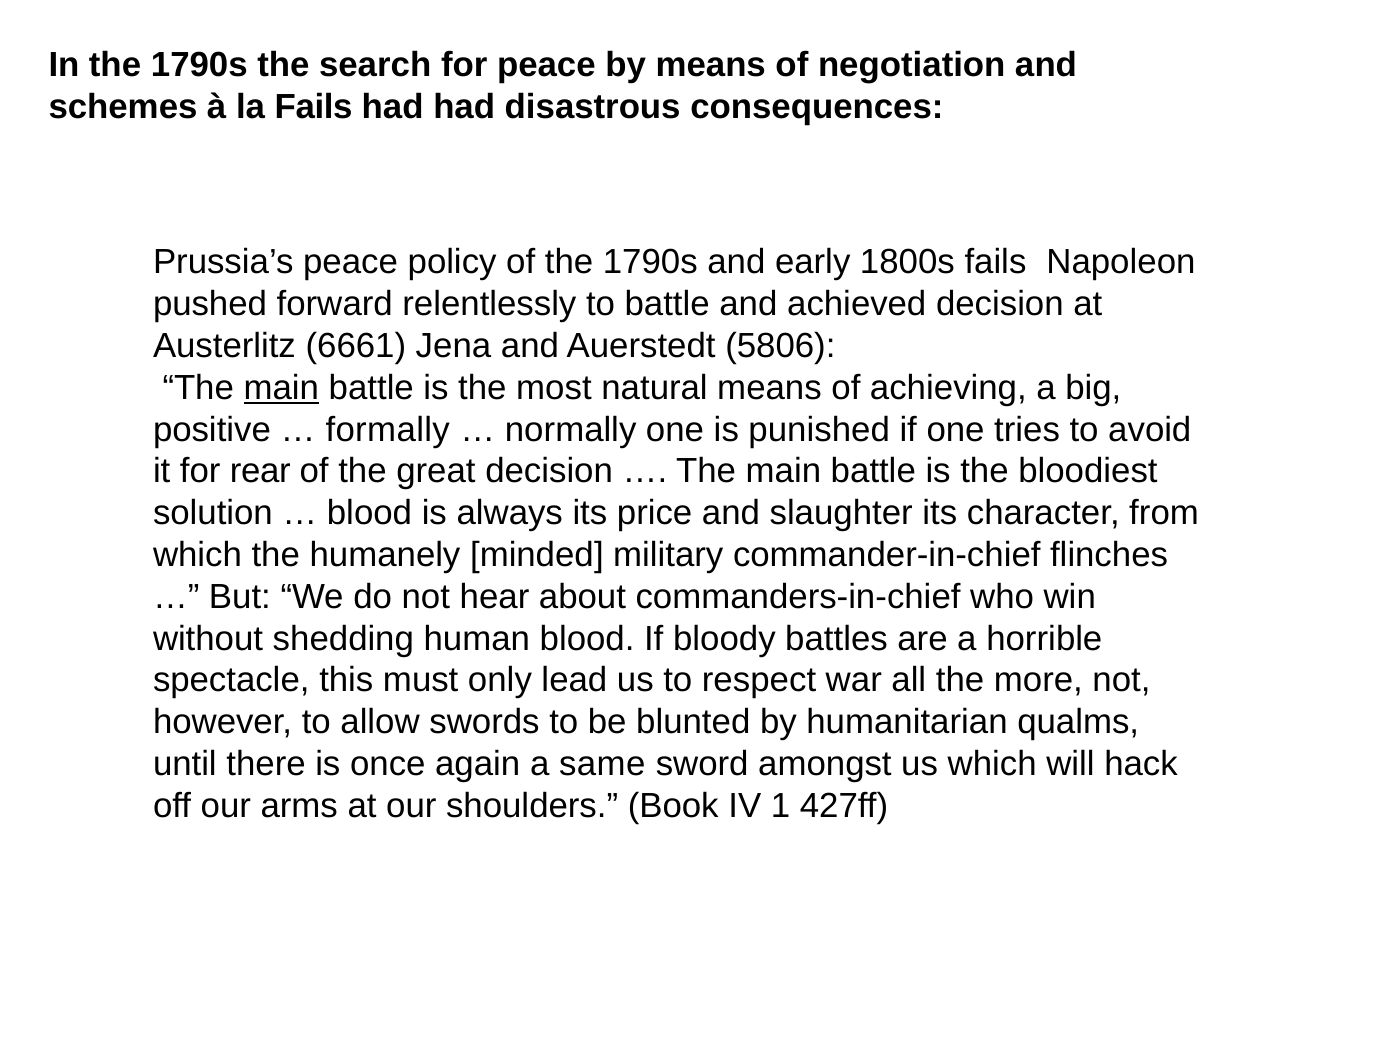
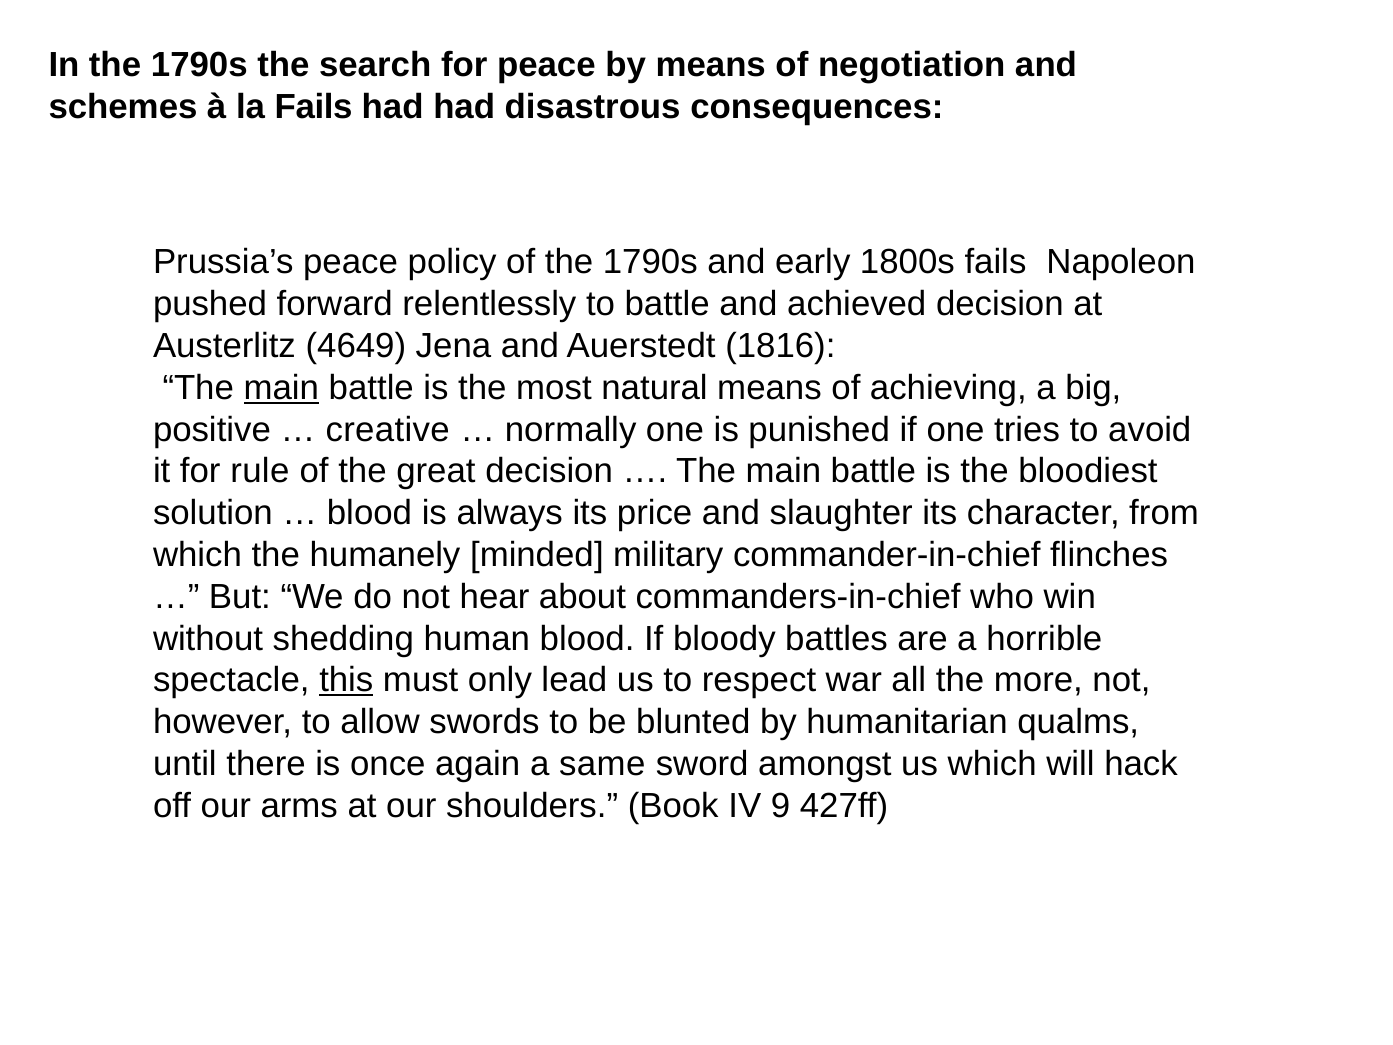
6661: 6661 -> 4649
5806: 5806 -> 1816
formally: formally -> creative
rear: rear -> rule
this underline: none -> present
1: 1 -> 9
